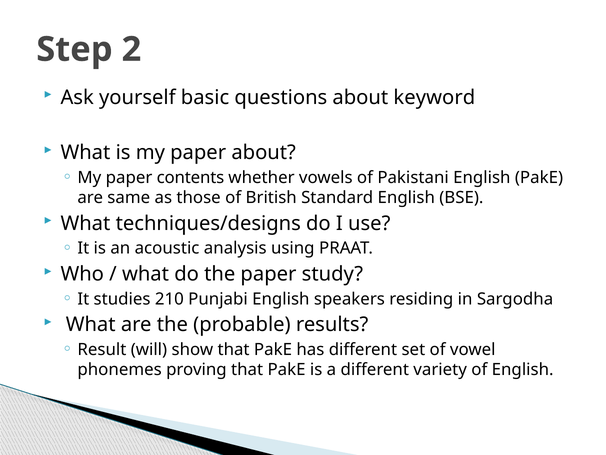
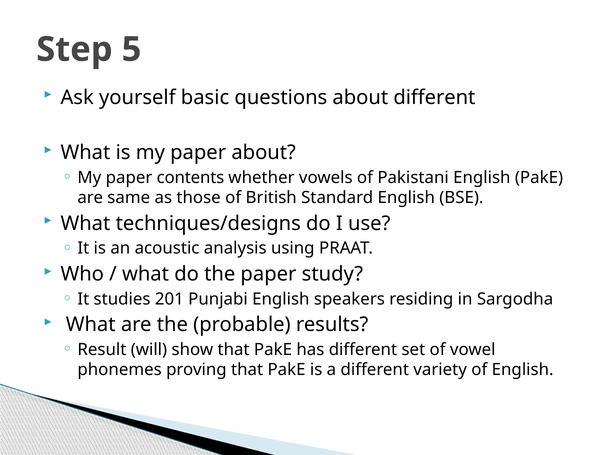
2: 2 -> 5
about keyword: keyword -> different
210: 210 -> 201
